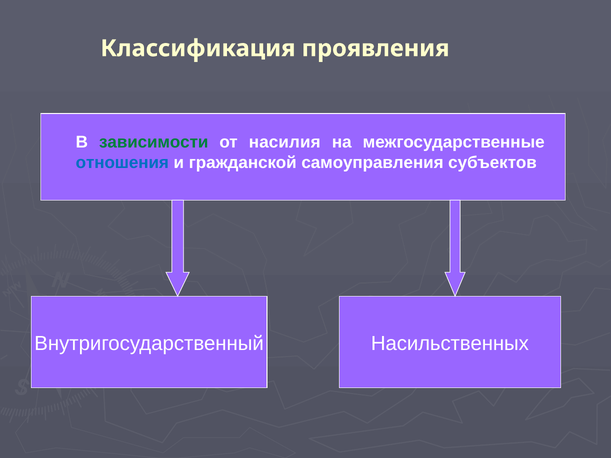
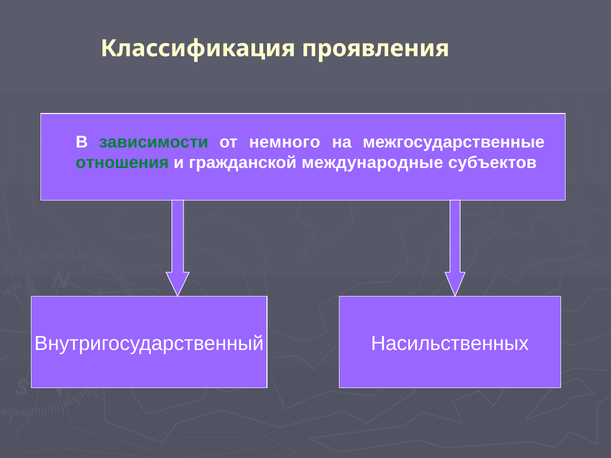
насилия: насилия -> немного
отношения colour: blue -> green
самоуправления: самоуправления -> международные
